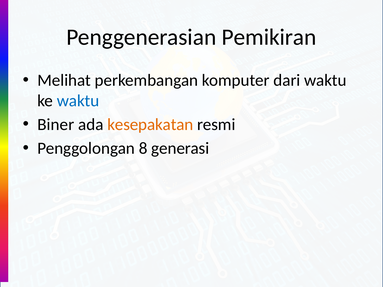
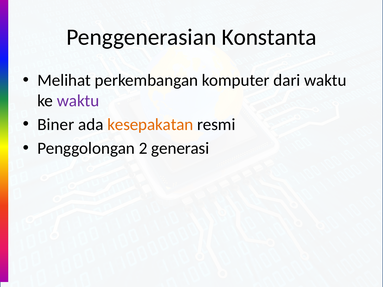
Pemikiran: Pemikiran -> Konstanta
waktu at (78, 101) colour: blue -> purple
8: 8 -> 2
